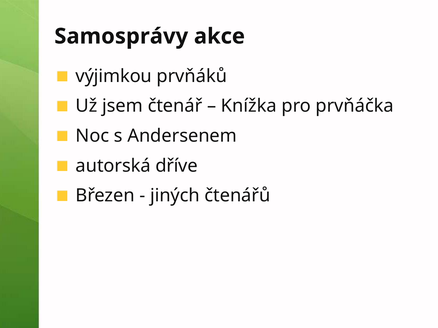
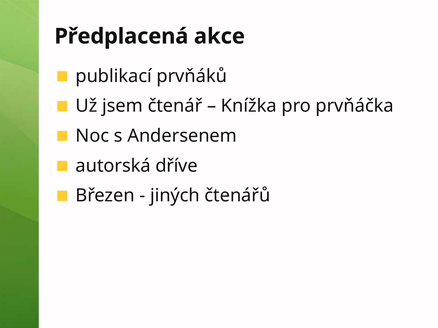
Samosprávy: Samosprávy -> Předplacená
výjimkou: výjimkou -> publikací
